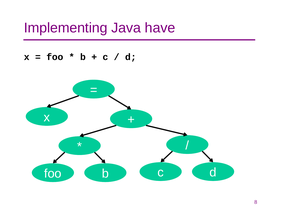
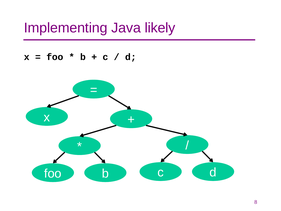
have: have -> likely
